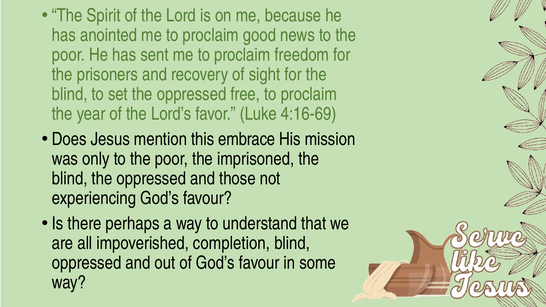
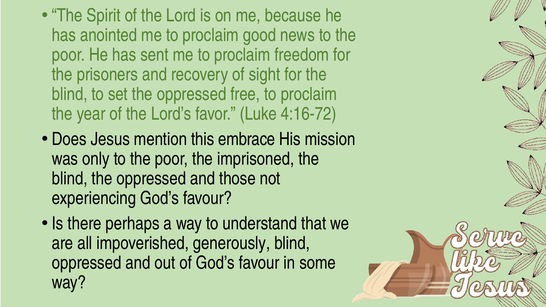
4:16-69: 4:16-69 -> 4:16-72
completion: completion -> generously
